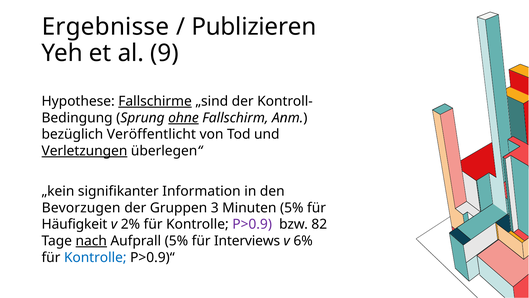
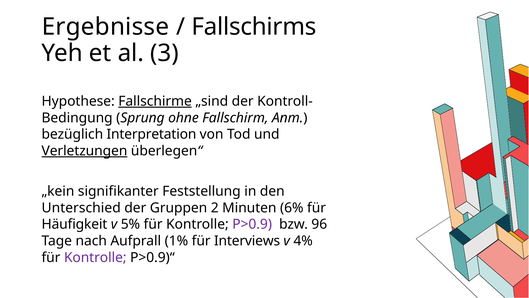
Publizieren: Publizieren -> Fallschirms
9: 9 -> 3
ohne underline: present -> none
Veröffentlicht: Veröffentlicht -> Interpretation
Information: Information -> Feststellung
Bevorzugen: Bevorzugen -> Unterschied
3: 3 -> 2
Minuten 5%: 5% -> 6%
2%: 2% -> 5%
82: 82 -> 96
nach underline: present -> none
Aufprall 5%: 5% -> 1%
6%: 6% -> 4%
Kontrolle at (95, 257) colour: blue -> purple
